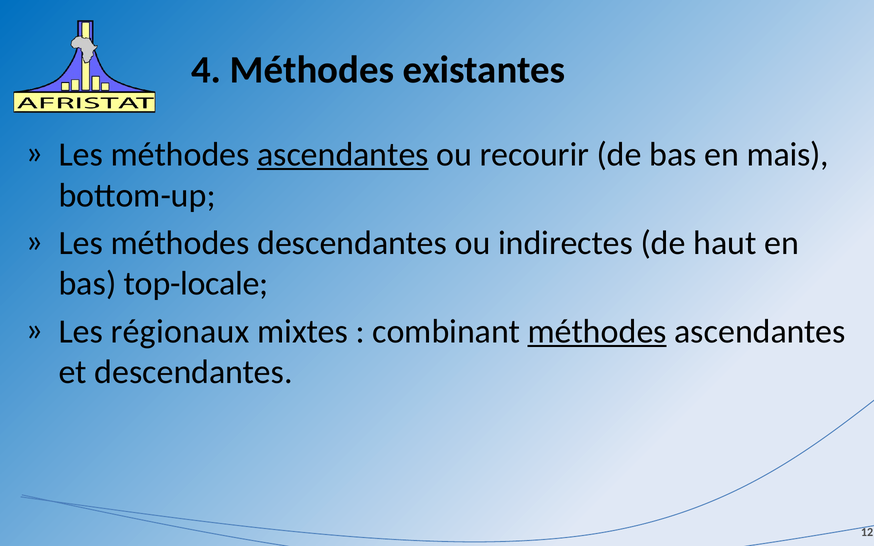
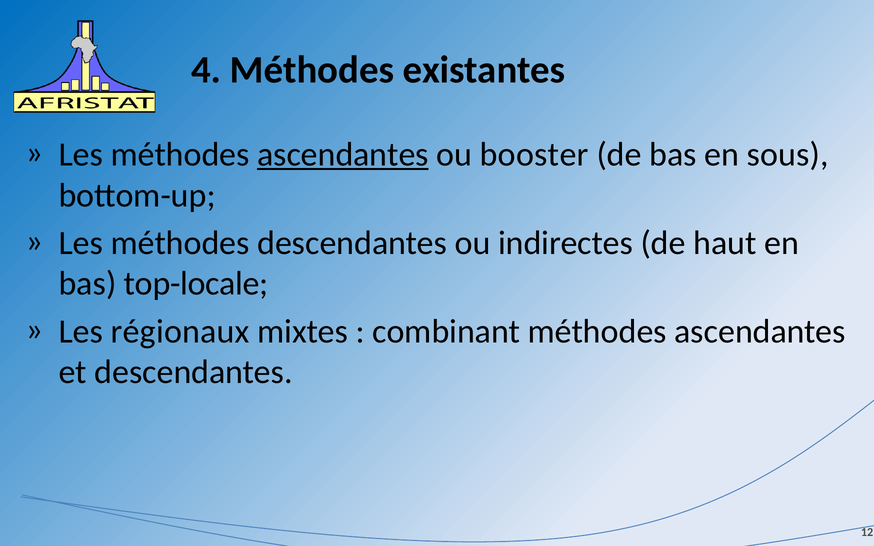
recourir: recourir -> booster
mais: mais -> sous
méthodes at (597, 331) underline: present -> none
